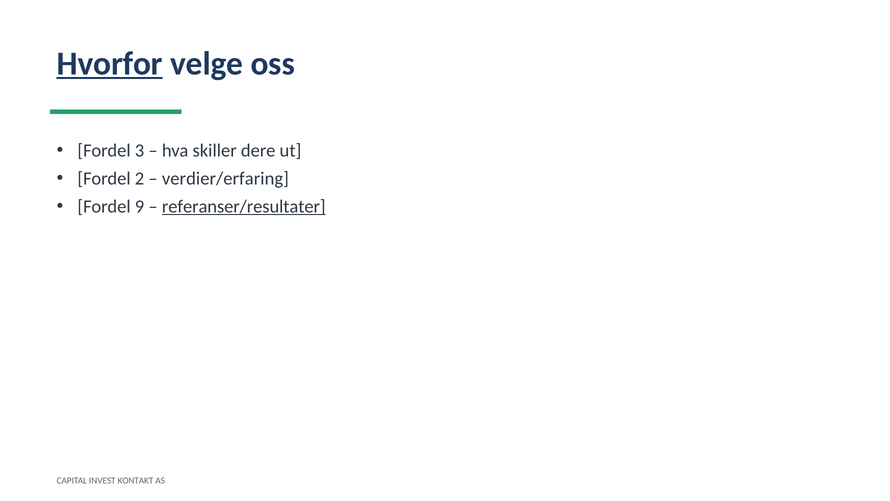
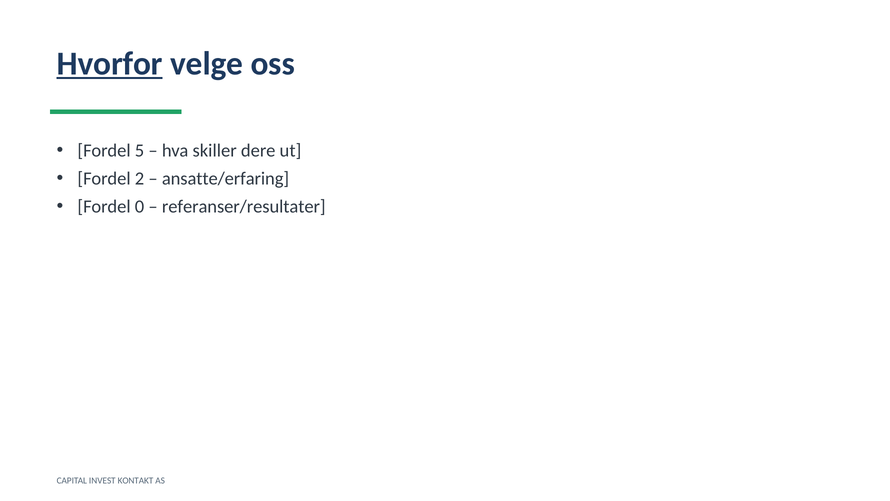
3: 3 -> 5
verdier/erfaring: verdier/erfaring -> ansatte/erfaring
9: 9 -> 0
referanser/resultater underline: present -> none
